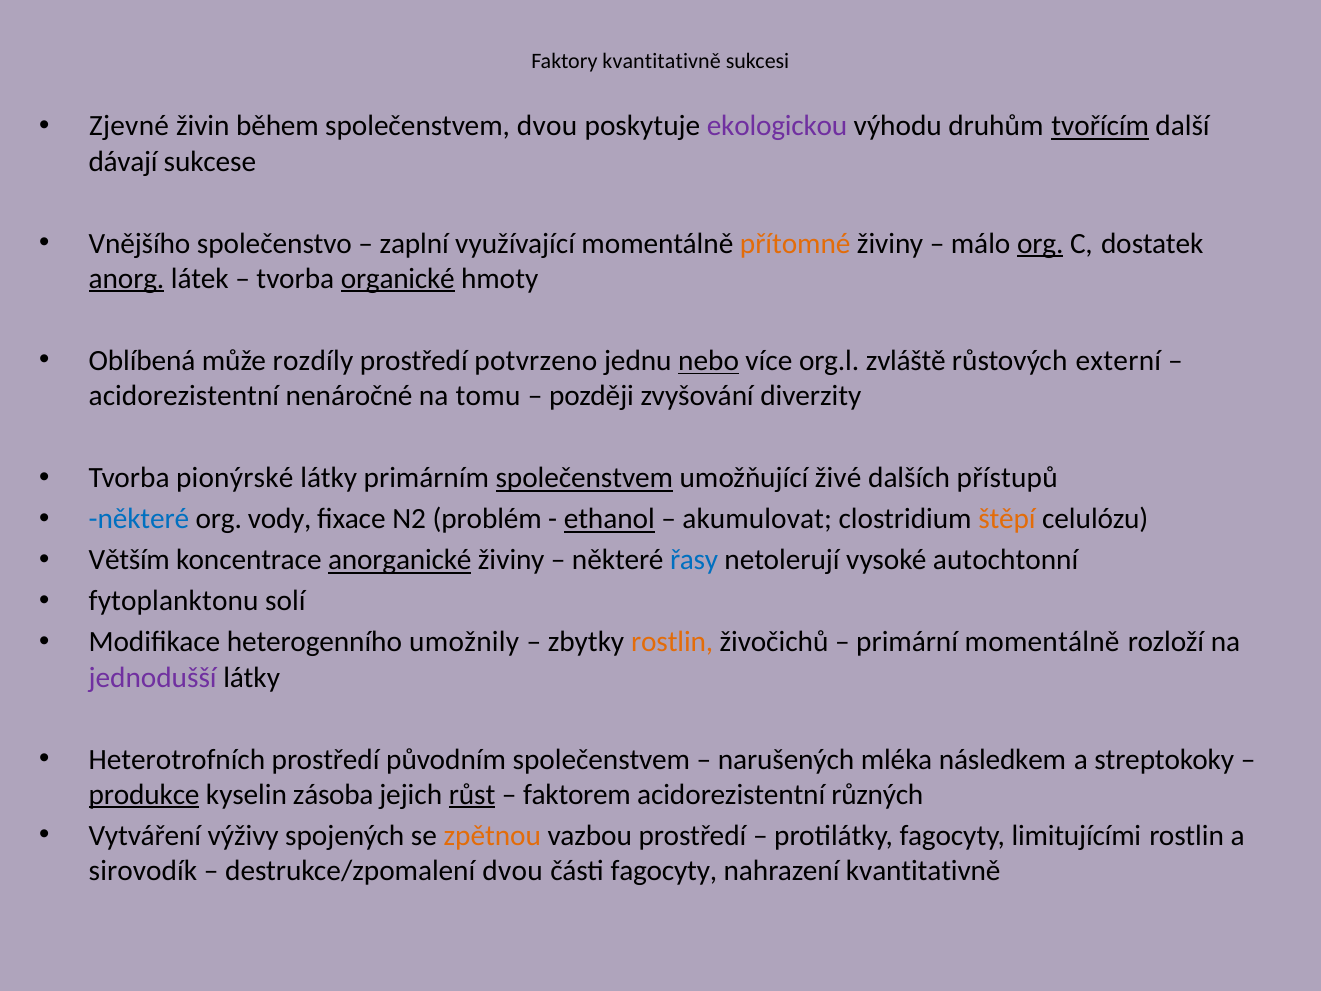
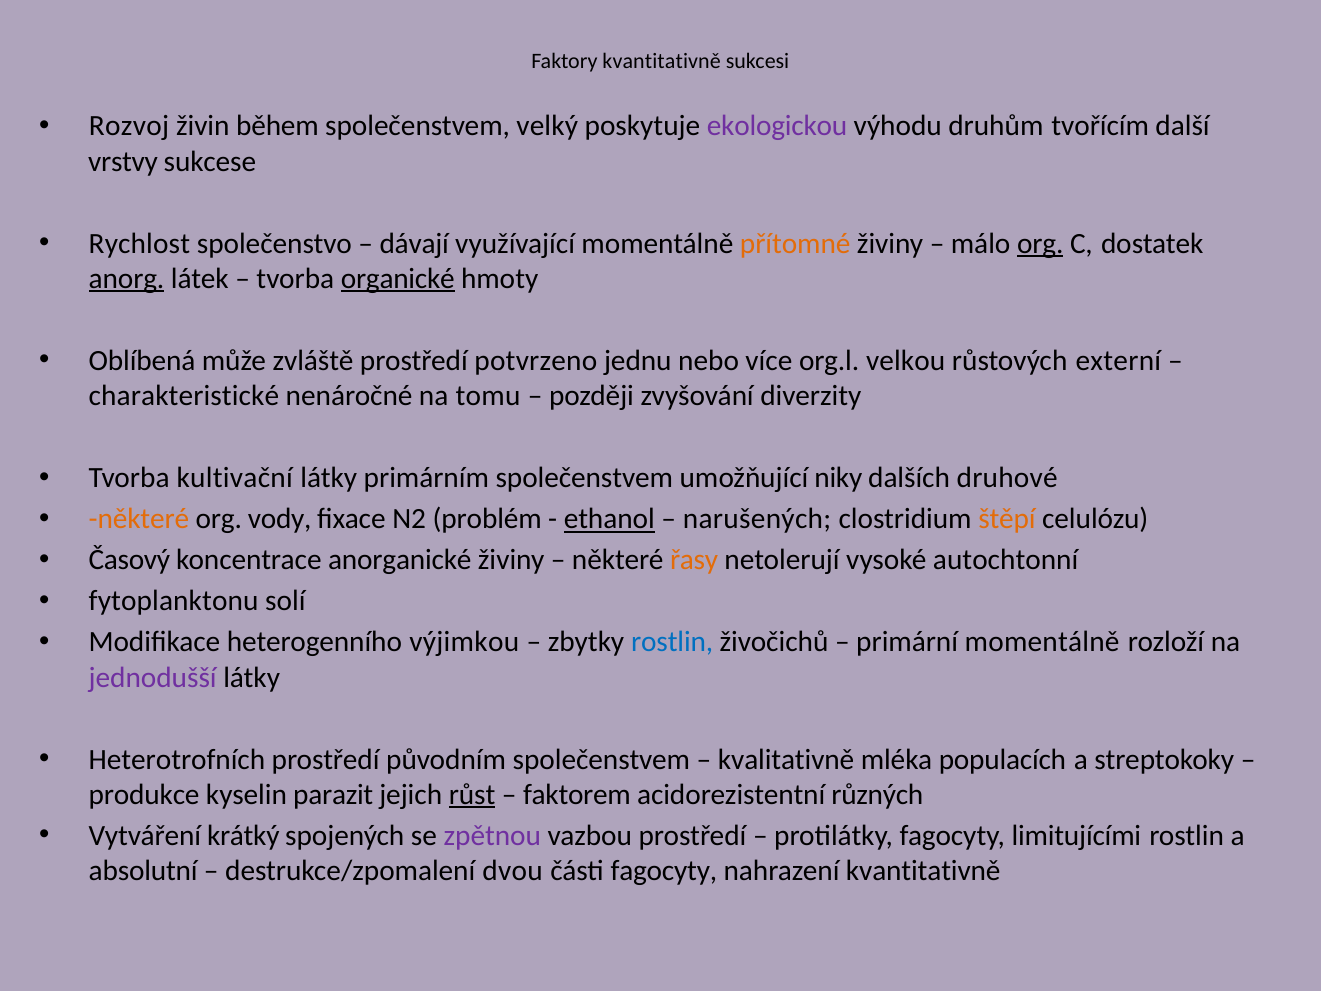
Zjevné: Zjevné -> Rozvoj
společenstvem dvou: dvou -> velký
tvořícím underline: present -> none
dávají: dávají -> vrstvy
Vnějšího: Vnějšího -> Rychlost
zaplní: zaplní -> dávají
rozdíly: rozdíly -> zvláště
nebo underline: present -> none
zvláště: zvláště -> velkou
acidorezistentní at (184, 396): acidorezistentní -> charakteristické
pionýrské: pionýrské -> kultivační
společenstvem at (584, 478) underline: present -> none
živé: živé -> niky
přístupů: přístupů -> druhové
některé at (139, 519) colour: blue -> orange
akumulovat: akumulovat -> narušených
Větším: Větším -> Časový
anorganické underline: present -> none
řasy colour: blue -> orange
umožnily: umožnily -> výjimkou
rostlin at (672, 642) colour: orange -> blue
narušených: narušených -> kvalitativně
následkem: následkem -> populacích
produkce underline: present -> none
zásoba: zásoba -> parazit
výživy: výživy -> krátký
zpětnou colour: orange -> purple
sirovodík: sirovodík -> absolutní
